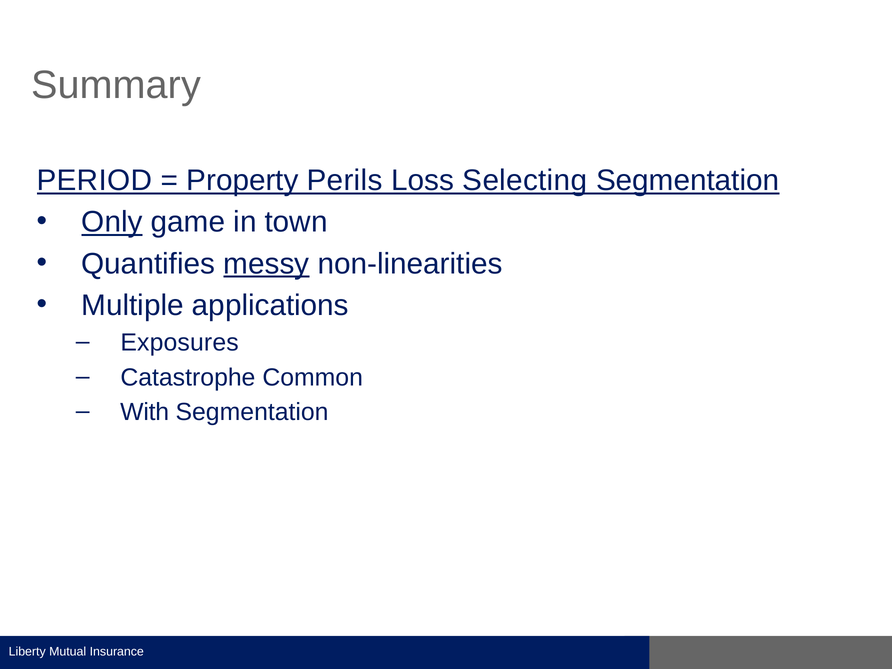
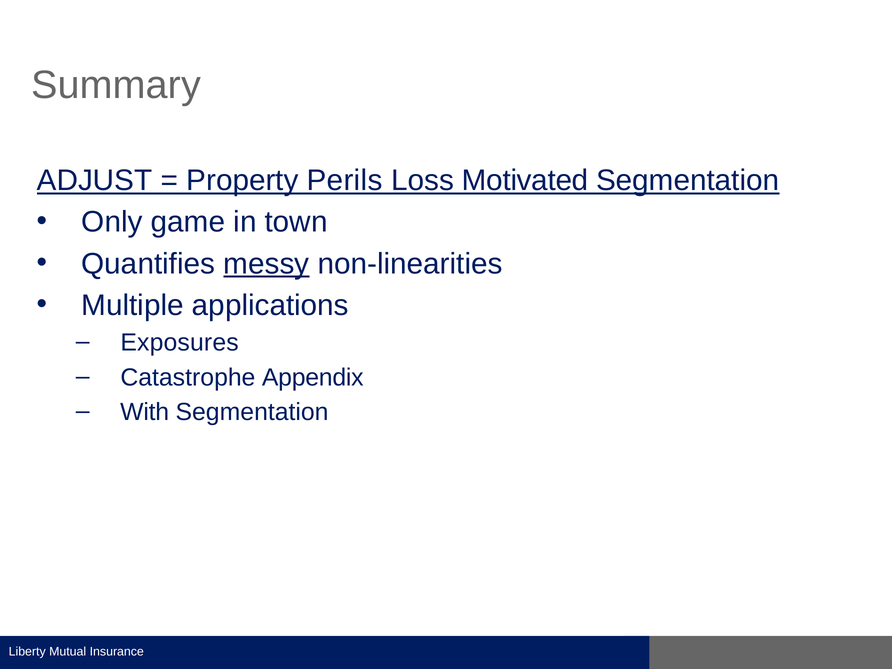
PERIOD: PERIOD -> ADJUST
Selecting: Selecting -> Motivated
Only underline: present -> none
Common: Common -> Appendix
